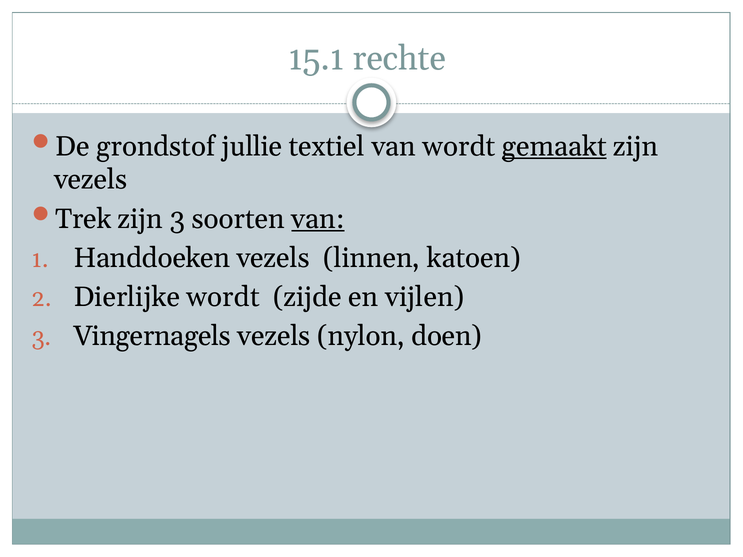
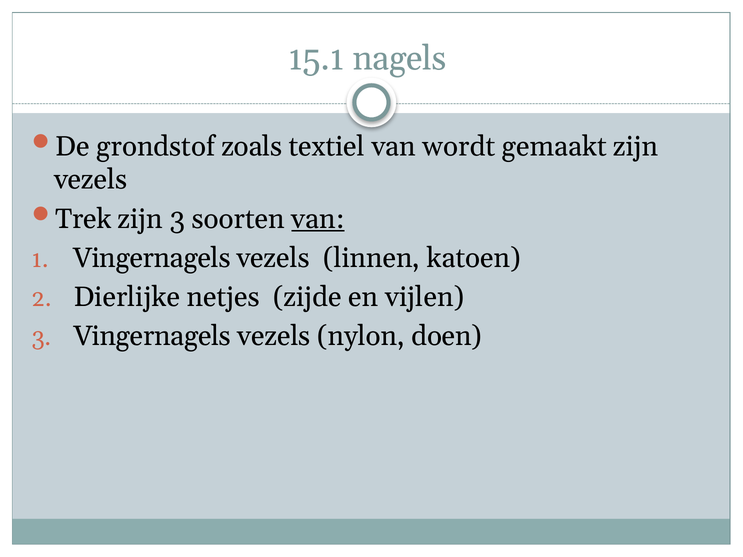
rechte: rechte -> nagels
jullie: jullie -> zoals
gemaakt underline: present -> none
Handdoeken at (152, 258): Handdoeken -> Vingernagels
Dierlijke wordt: wordt -> netjes
